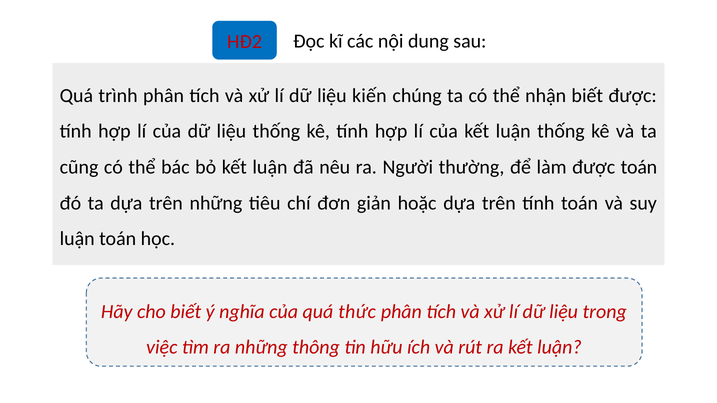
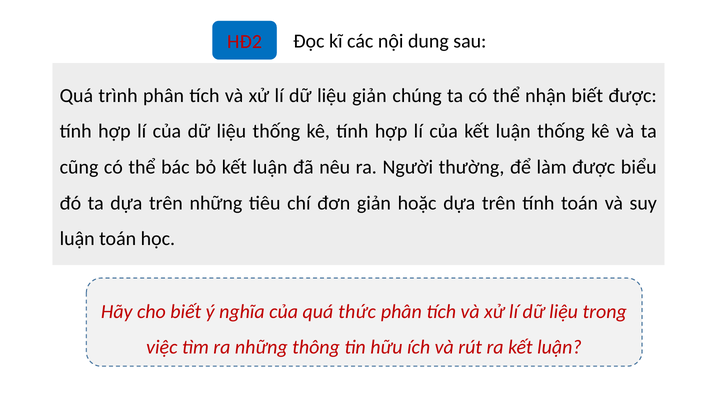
liệu kiến: kiến -> giản
được toán: toán -> biểu
